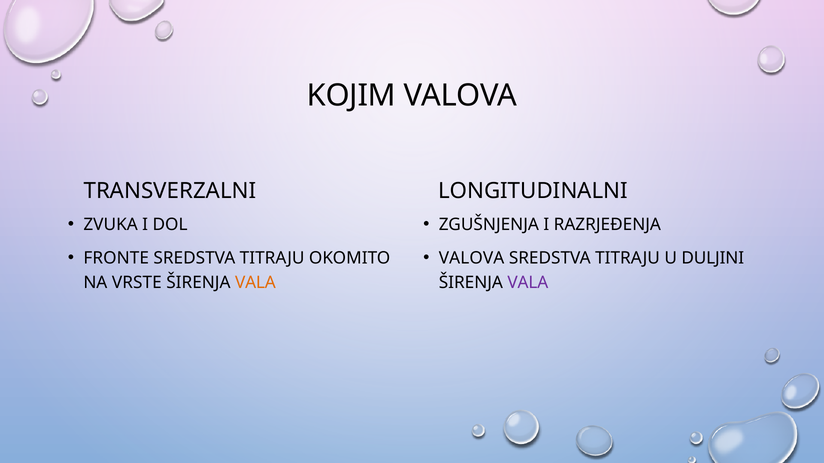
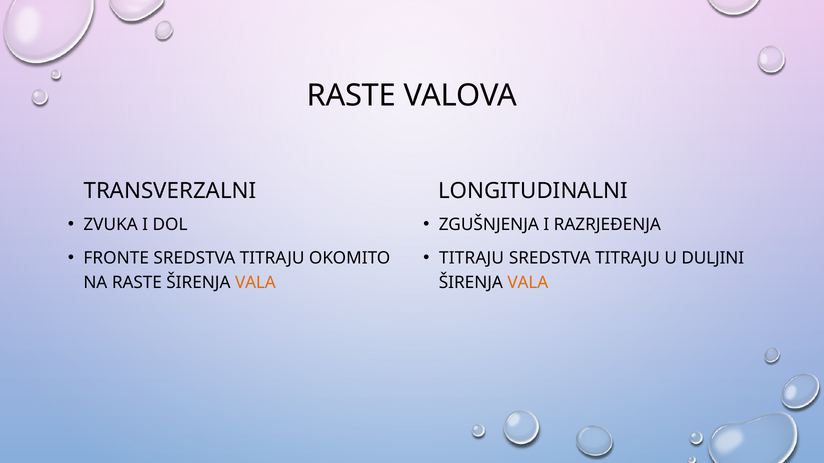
KOJIM at (351, 96): KOJIM -> RASTE
VALOVA at (472, 258): VALOVA -> TITRAJU
NA VRSTE: VRSTE -> RASTE
VALA at (528, 283) colour: purple -> orange
